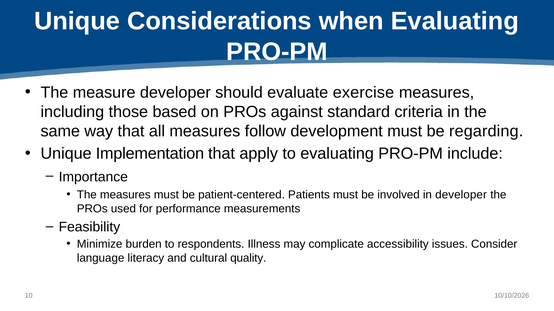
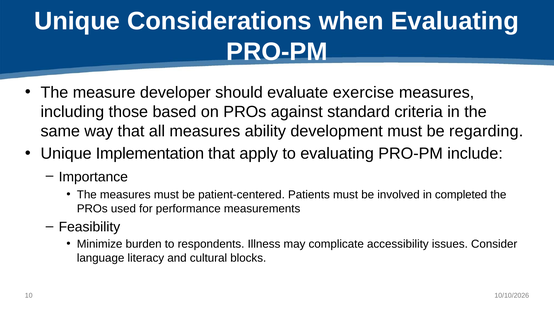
follow: follow -> ability
in developer: developer -> completed
quality: quality -> blocks
